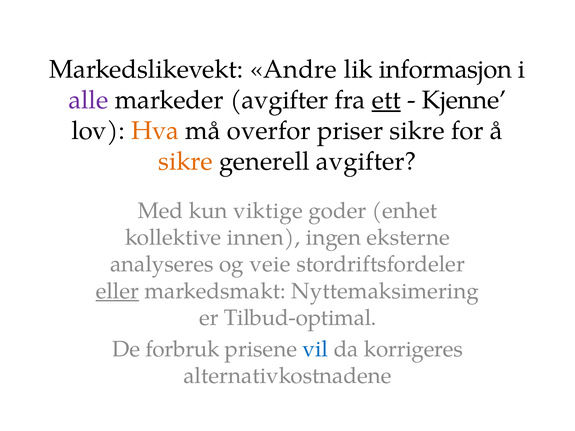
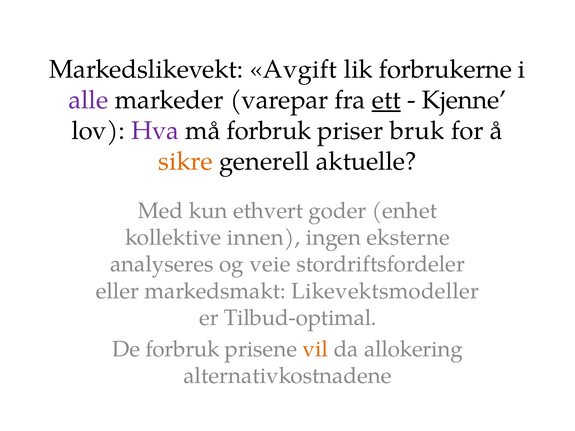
Andre: Andre -> Avgift
informasjon: informasjon -> forbrukerne
markeder avgifter: avgifter -> varepar
Hva colour: orange -> purple
må overfor: overfor -> forbruk
priser sikre: sikre -> bruk
generell avgifter: avgifter -> aktuelle
viktige: viktige -> ethvert
eller underline: present -> none
Nyttemaksimering: Nyttemaksimering -> Likevektsmodeller
vil colour: blue -> orange
korrigeres: korrigeres -> allokering
